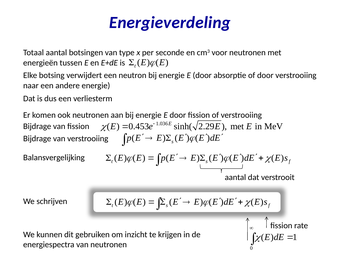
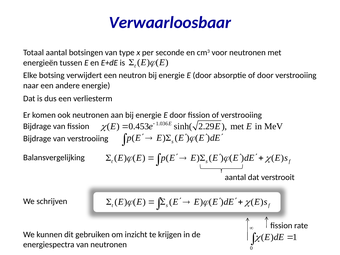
Energieverdeling: Energieverdeling -> Verwaarloosbaar
